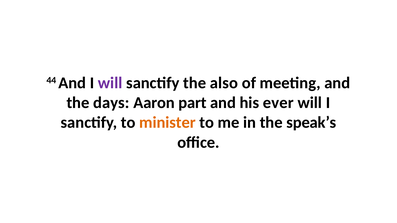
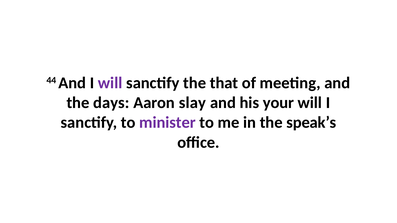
also: also -> that
part: part -> slay
ever: ever -> your
minister colour: orange -> purple
